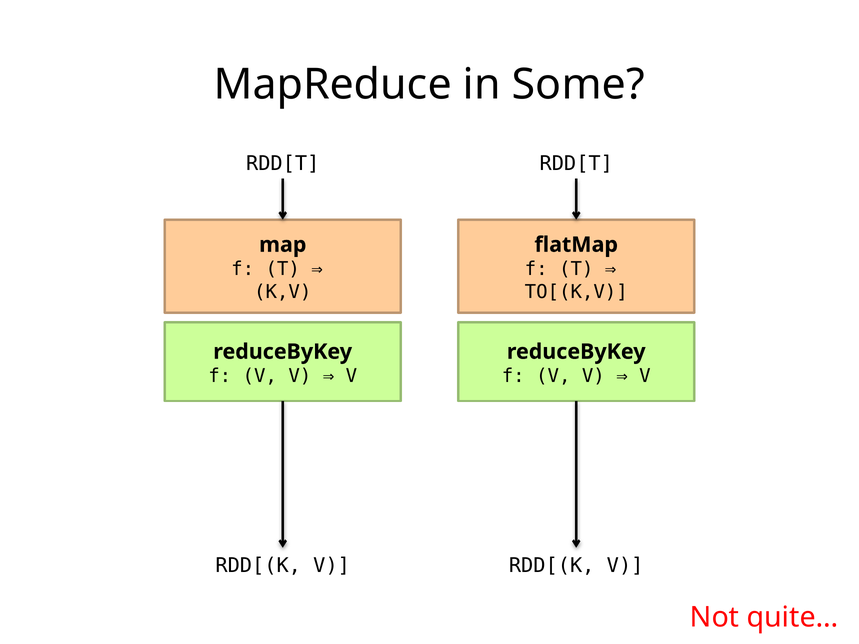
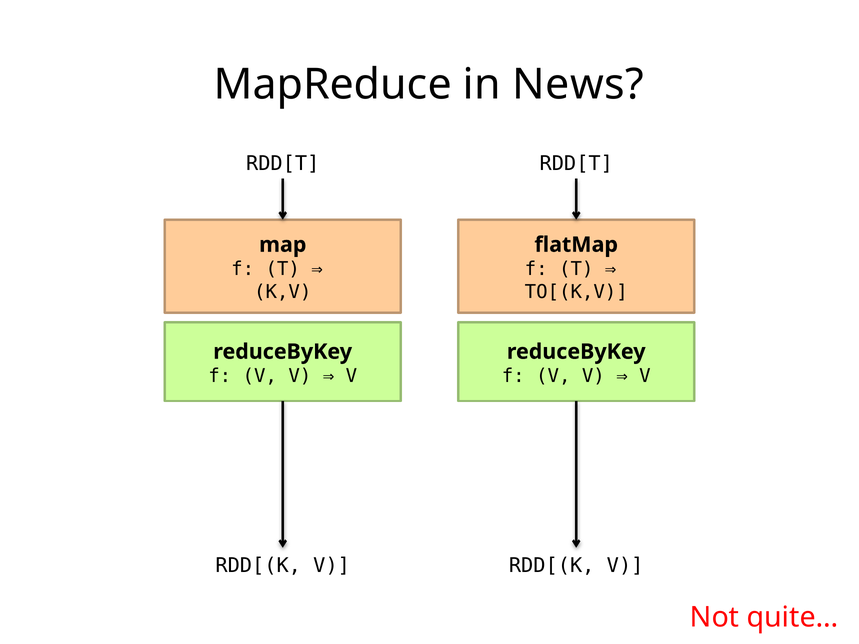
Some: Some -> News
